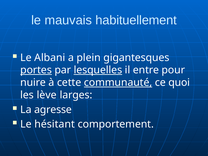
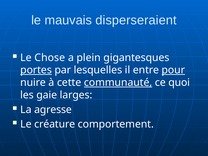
habituellement: habituellement -> disperseraient
Albani: Albani -> Chose
lesquelles underline: present -> none
pour underline: none -> present
lève: lève -> gaie
hésitant: hésitant -> créature
